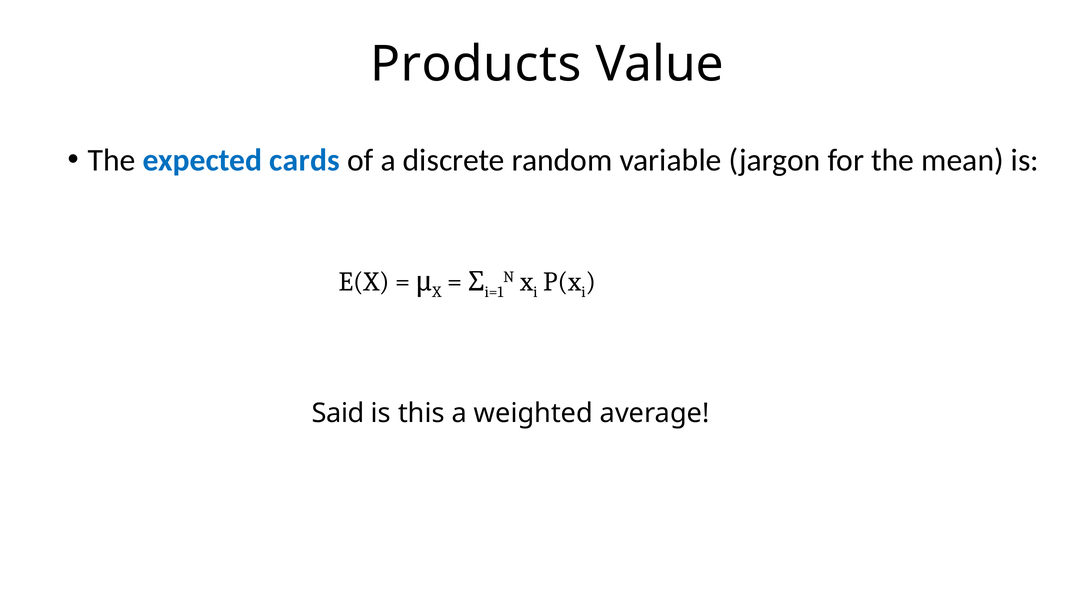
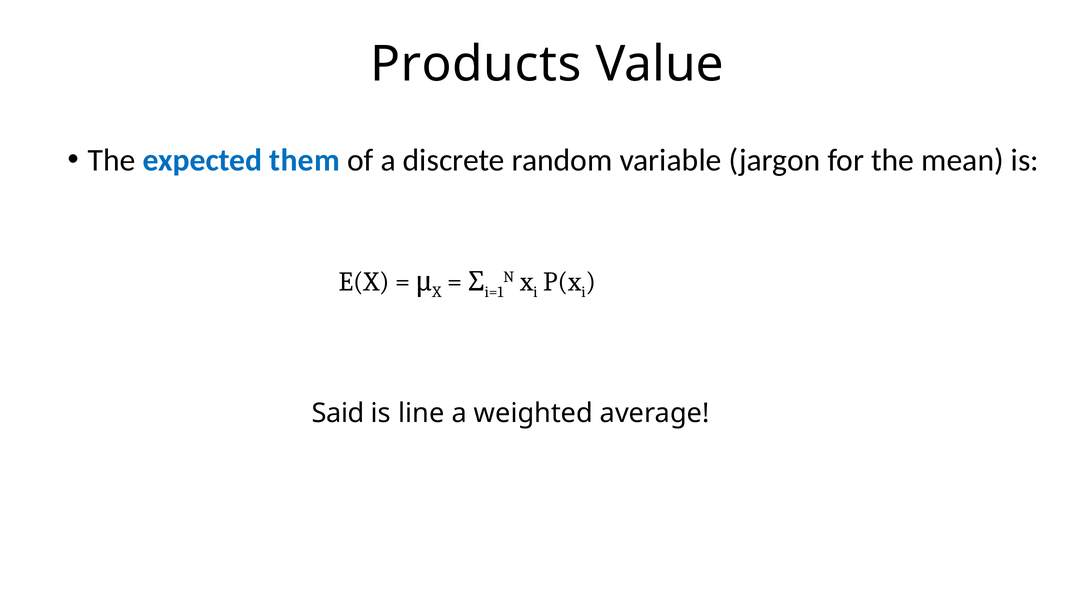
cards: cards -> them
this: this -> line
